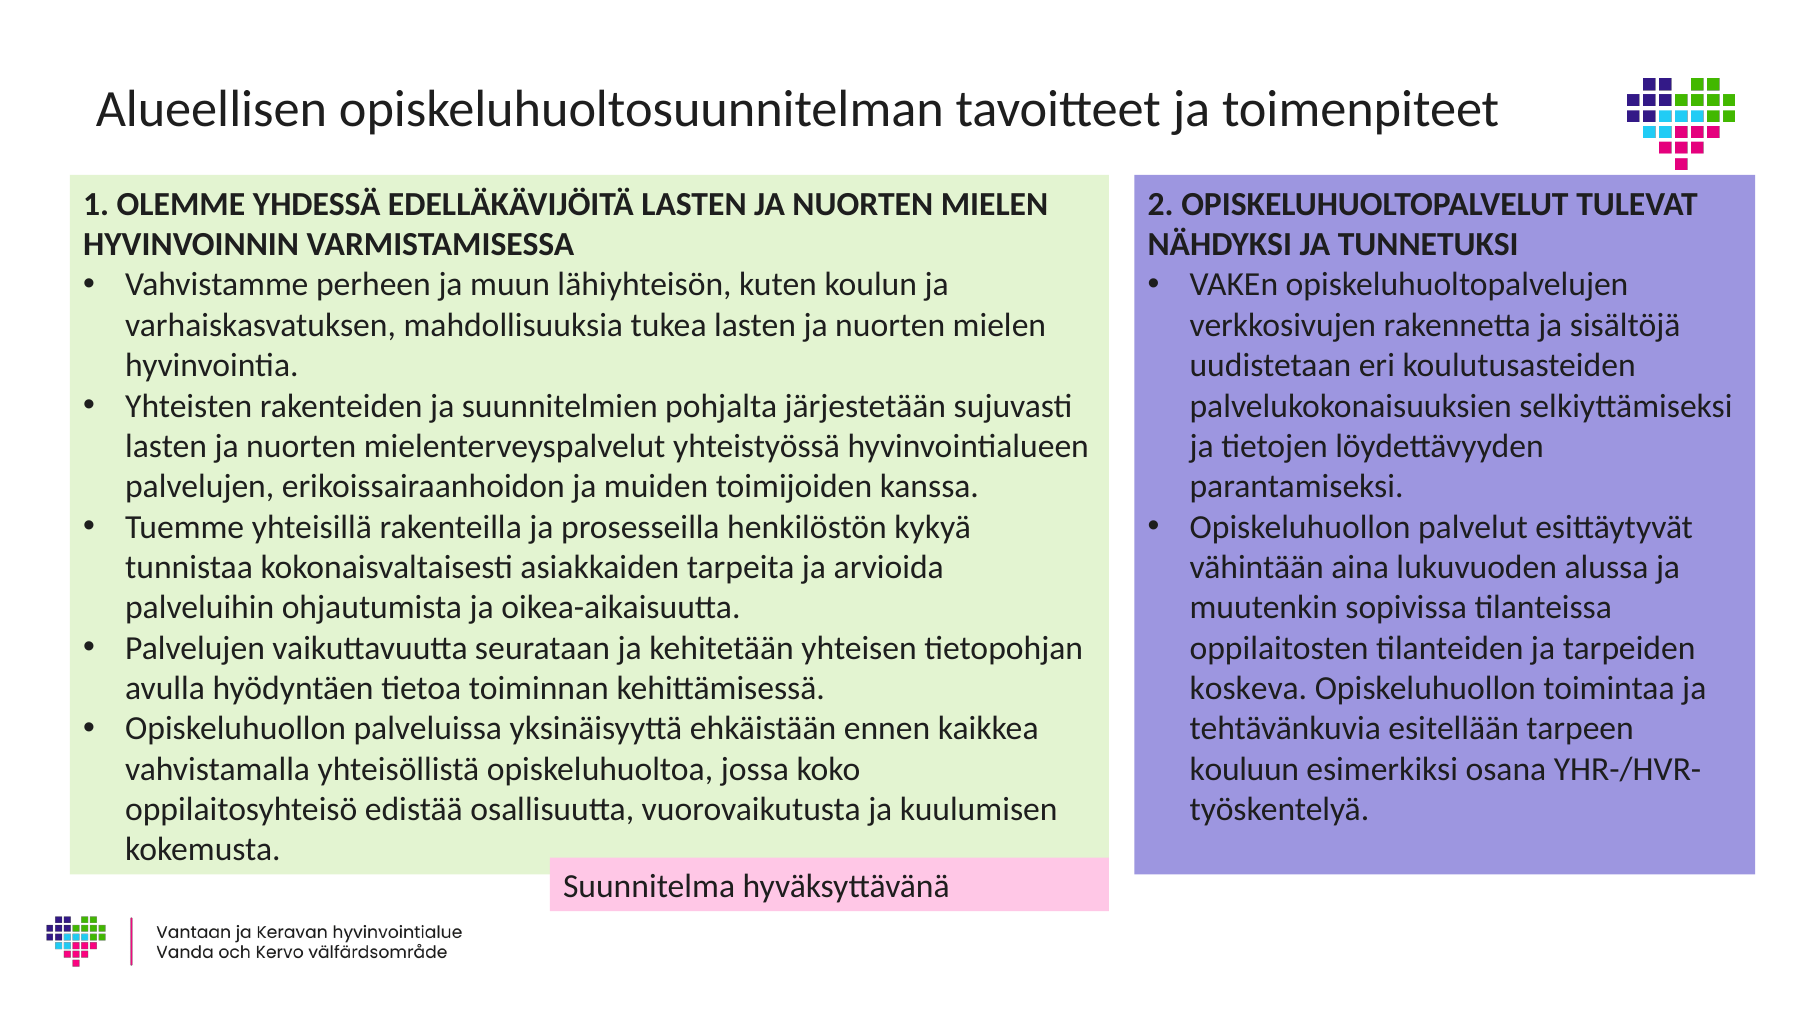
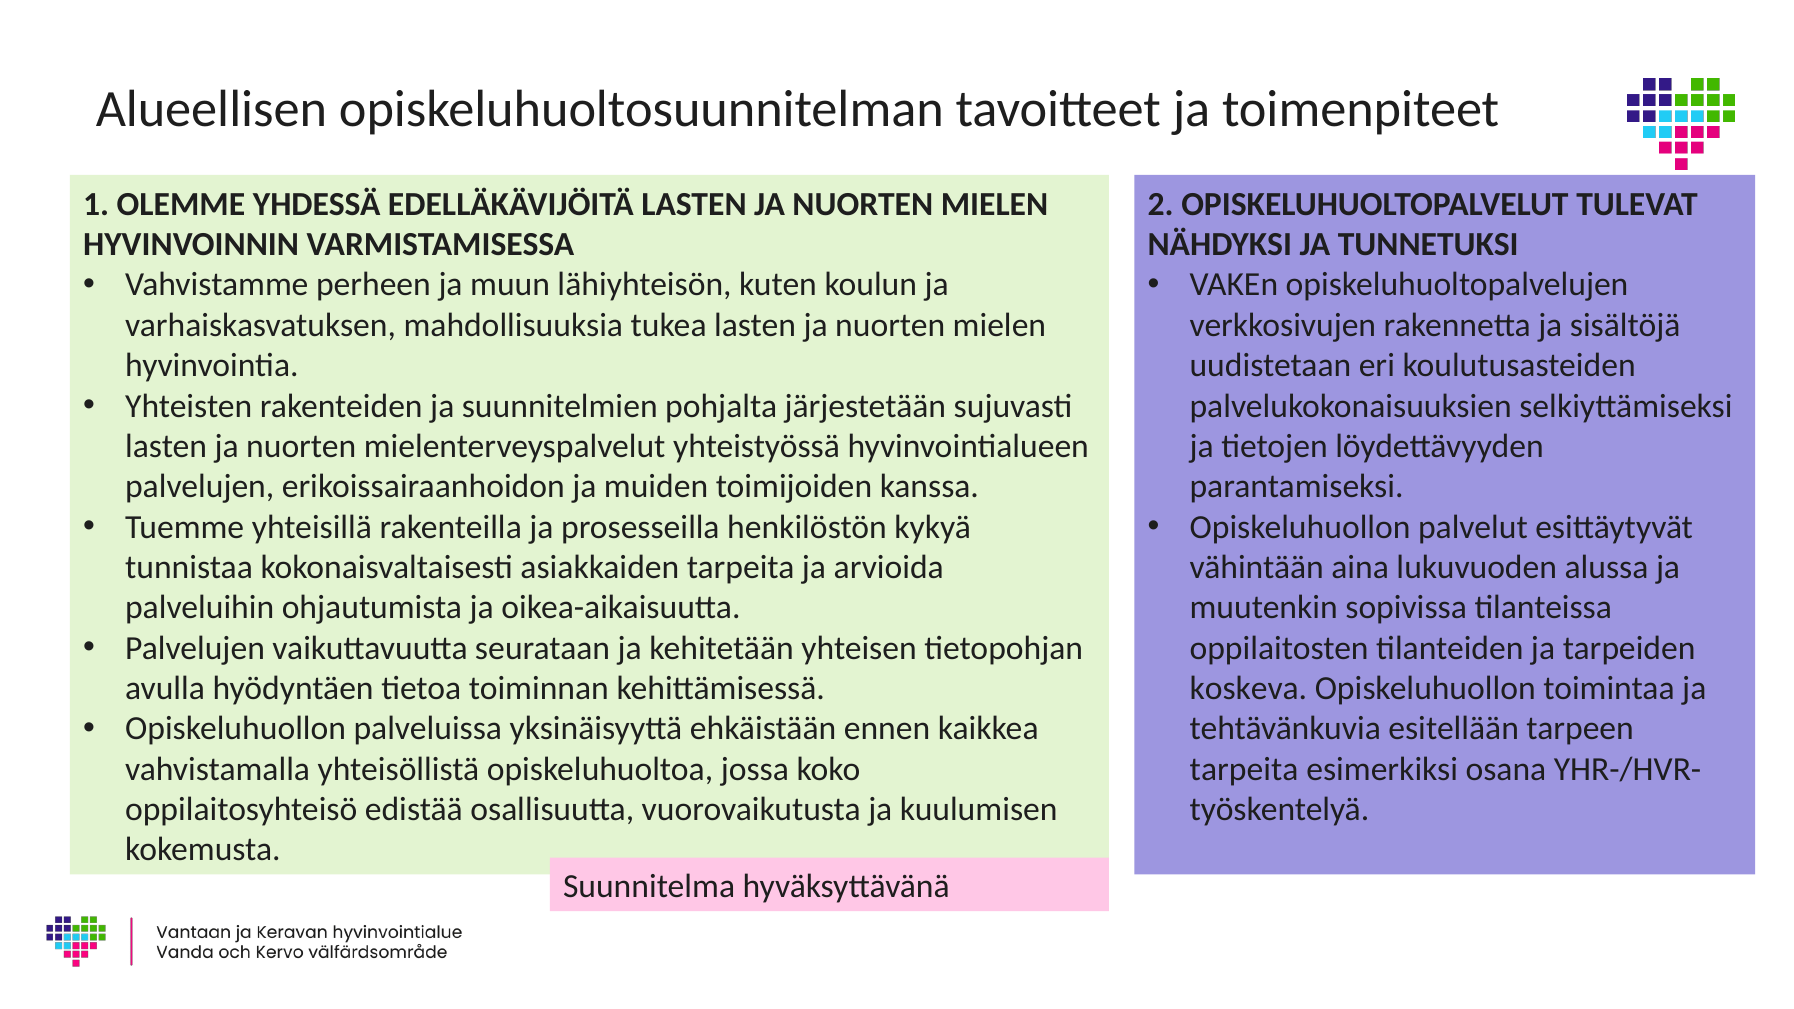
kouluun at (1244, 769): kouluun -> tarpeita
